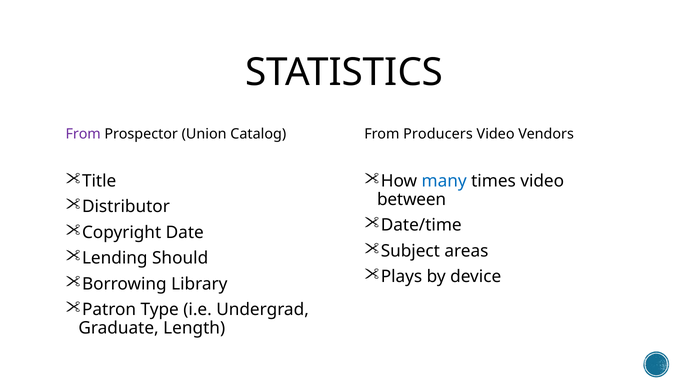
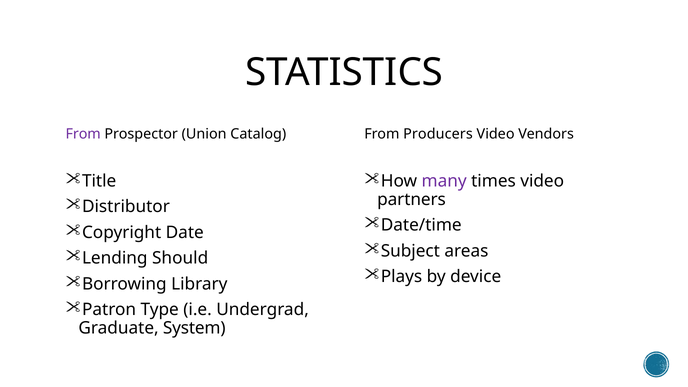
many colour: blue -> purple
between: between -> partners
Length: Length -> System
